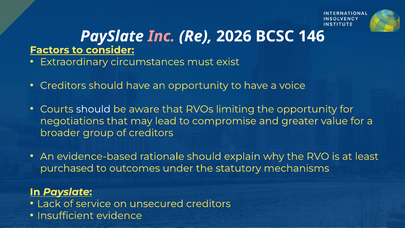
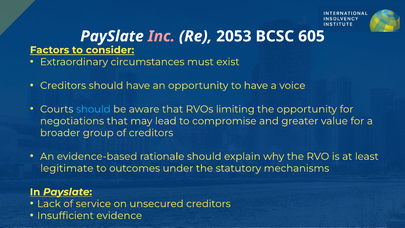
2026: 2026 -> 2053
146: 146 -> 605
should at (93, 109) colour: white -> light blue
purchased: purchased -> legitimate
